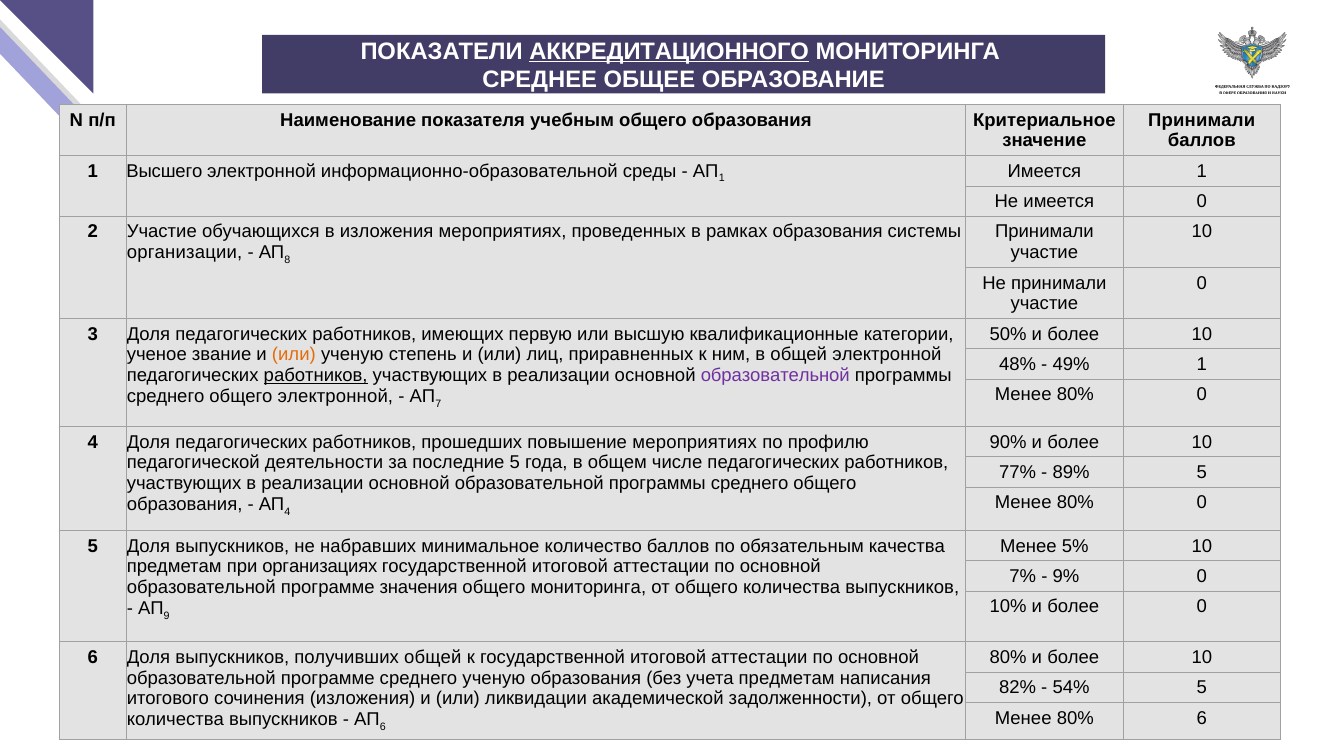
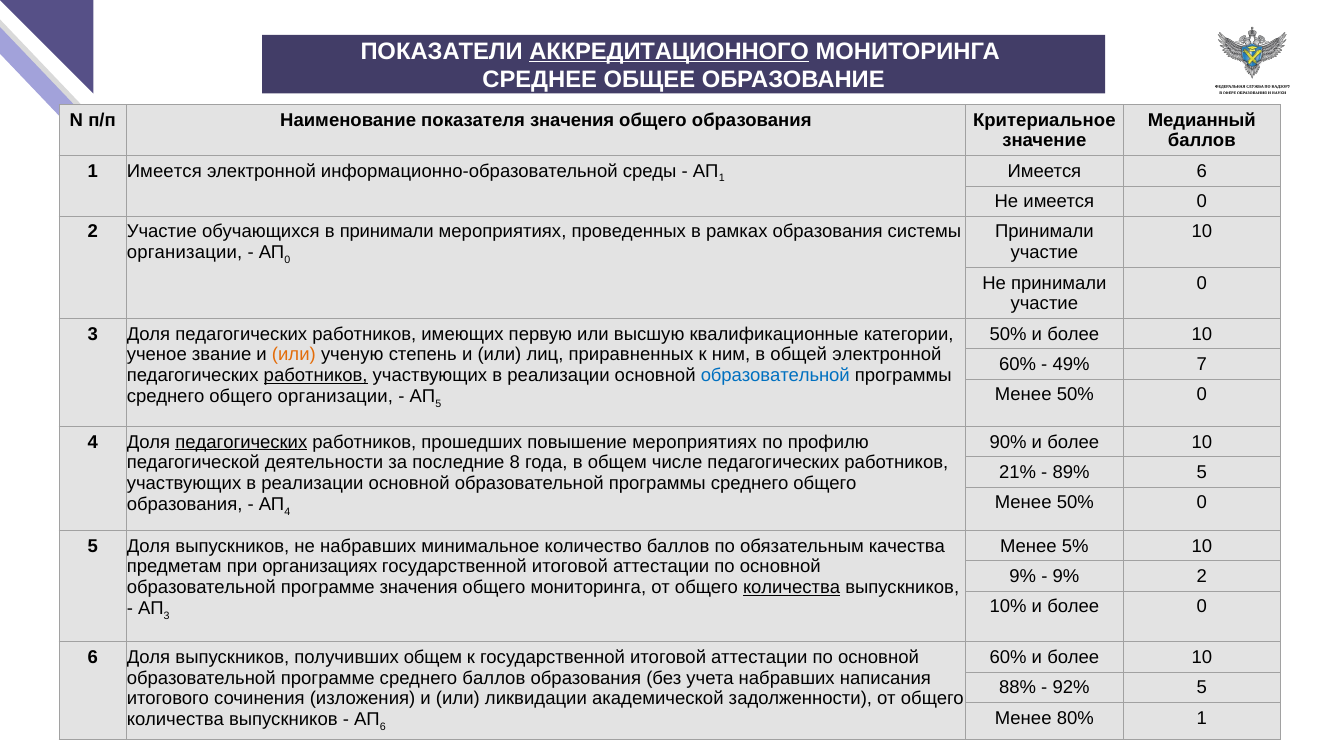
показателя учебным: учебным -> значения
Принимали at (1202, 120): Принимали -> Медианный
Высшего at (164, 171): Высшего -> Имеется
Имеется 1: 1 -> 6
в изложения: изложения -> принимали
8 at (287, 260): 8 -> 0
48% at (1018, 365): 48% -> 60%
49% 1: 1 -> 7
образовательной at (775, 376) colour: purple -> blue
80% at (1075, 395): 80% -> 50%
общего электронной: электронной -> организации
7 at (438, 404): 7 -> 5
педагогических at (241, 442) underline: none -> present
последние 5: 5 -> 8
77%: 77% -> 21%
80% at (1075, 503): 80% -> 50%
7% at (1023, 577): 7% -> 9%
9% 0: 0 -> 2
количества at (792, 588) underline: none -> present
9 at (167, 616): 9 -> 3
получивших общей: общей -> общем
80% at (1008, 657): 80% -> 60%
среднего ученую: ученую -> баллов
учета предметам: предметам -> набравших
82%: 82% -> 88%
54%: 54% -> 92%
80% 6: 6 -> 1
